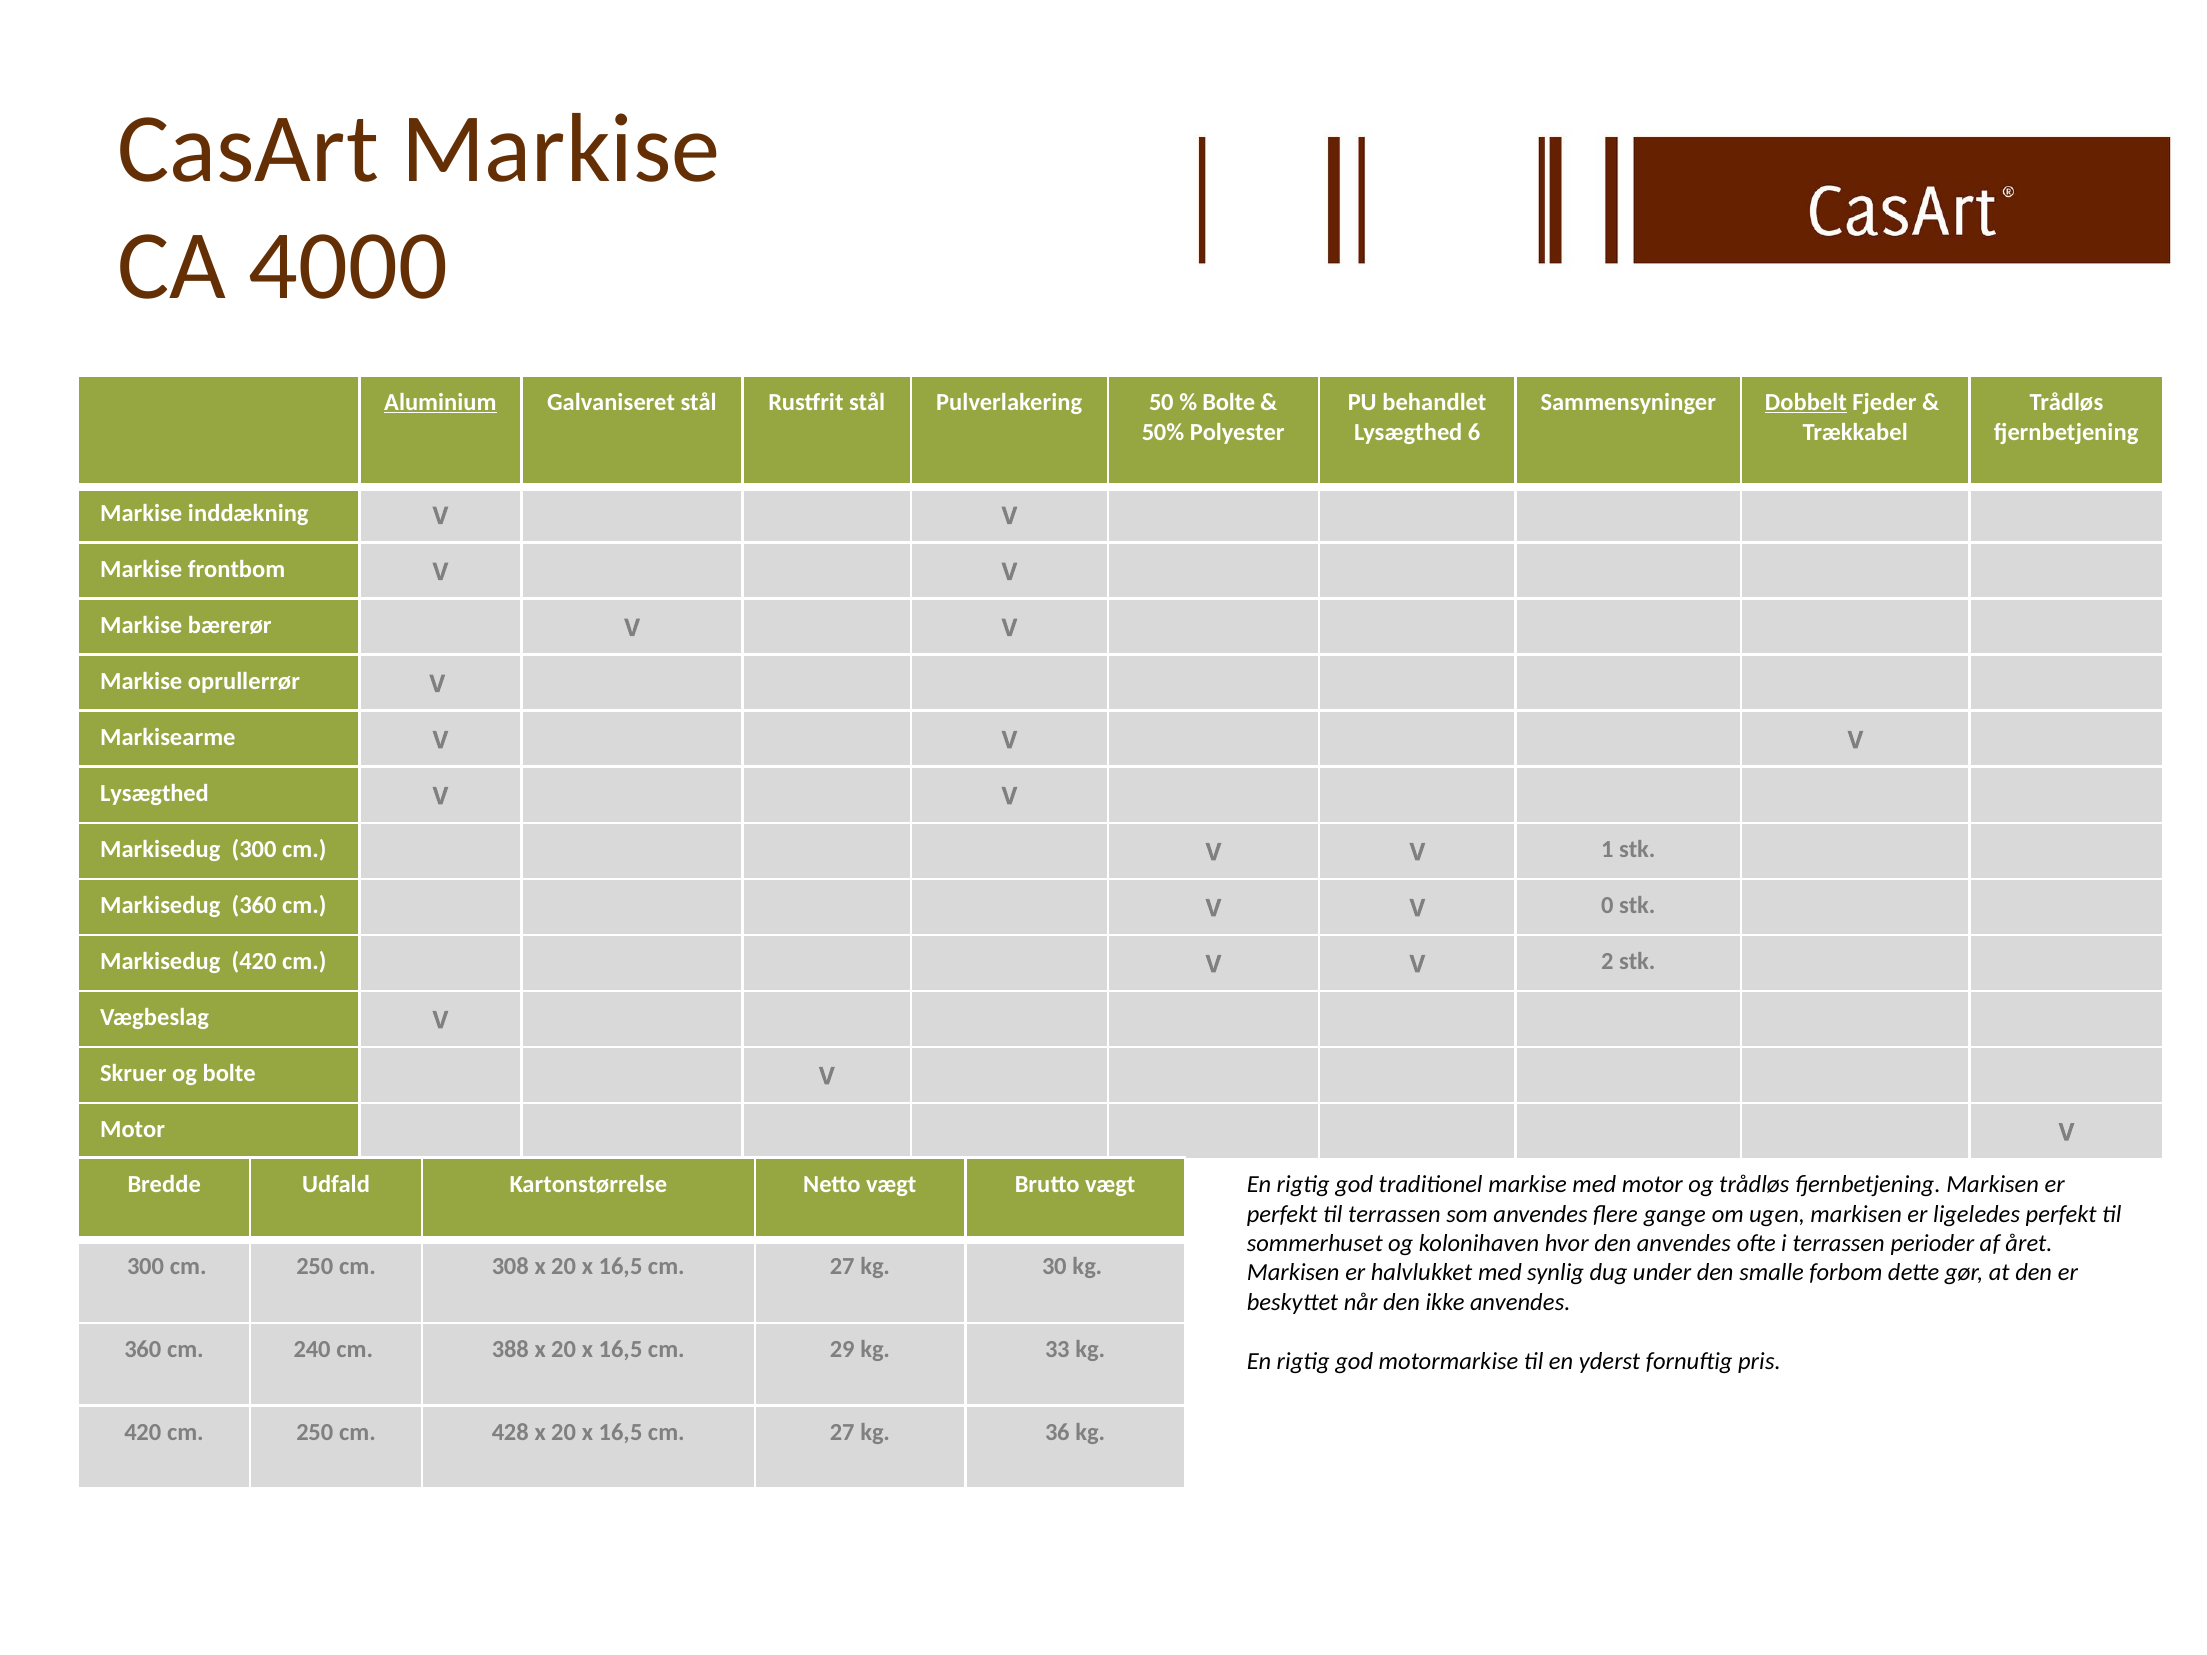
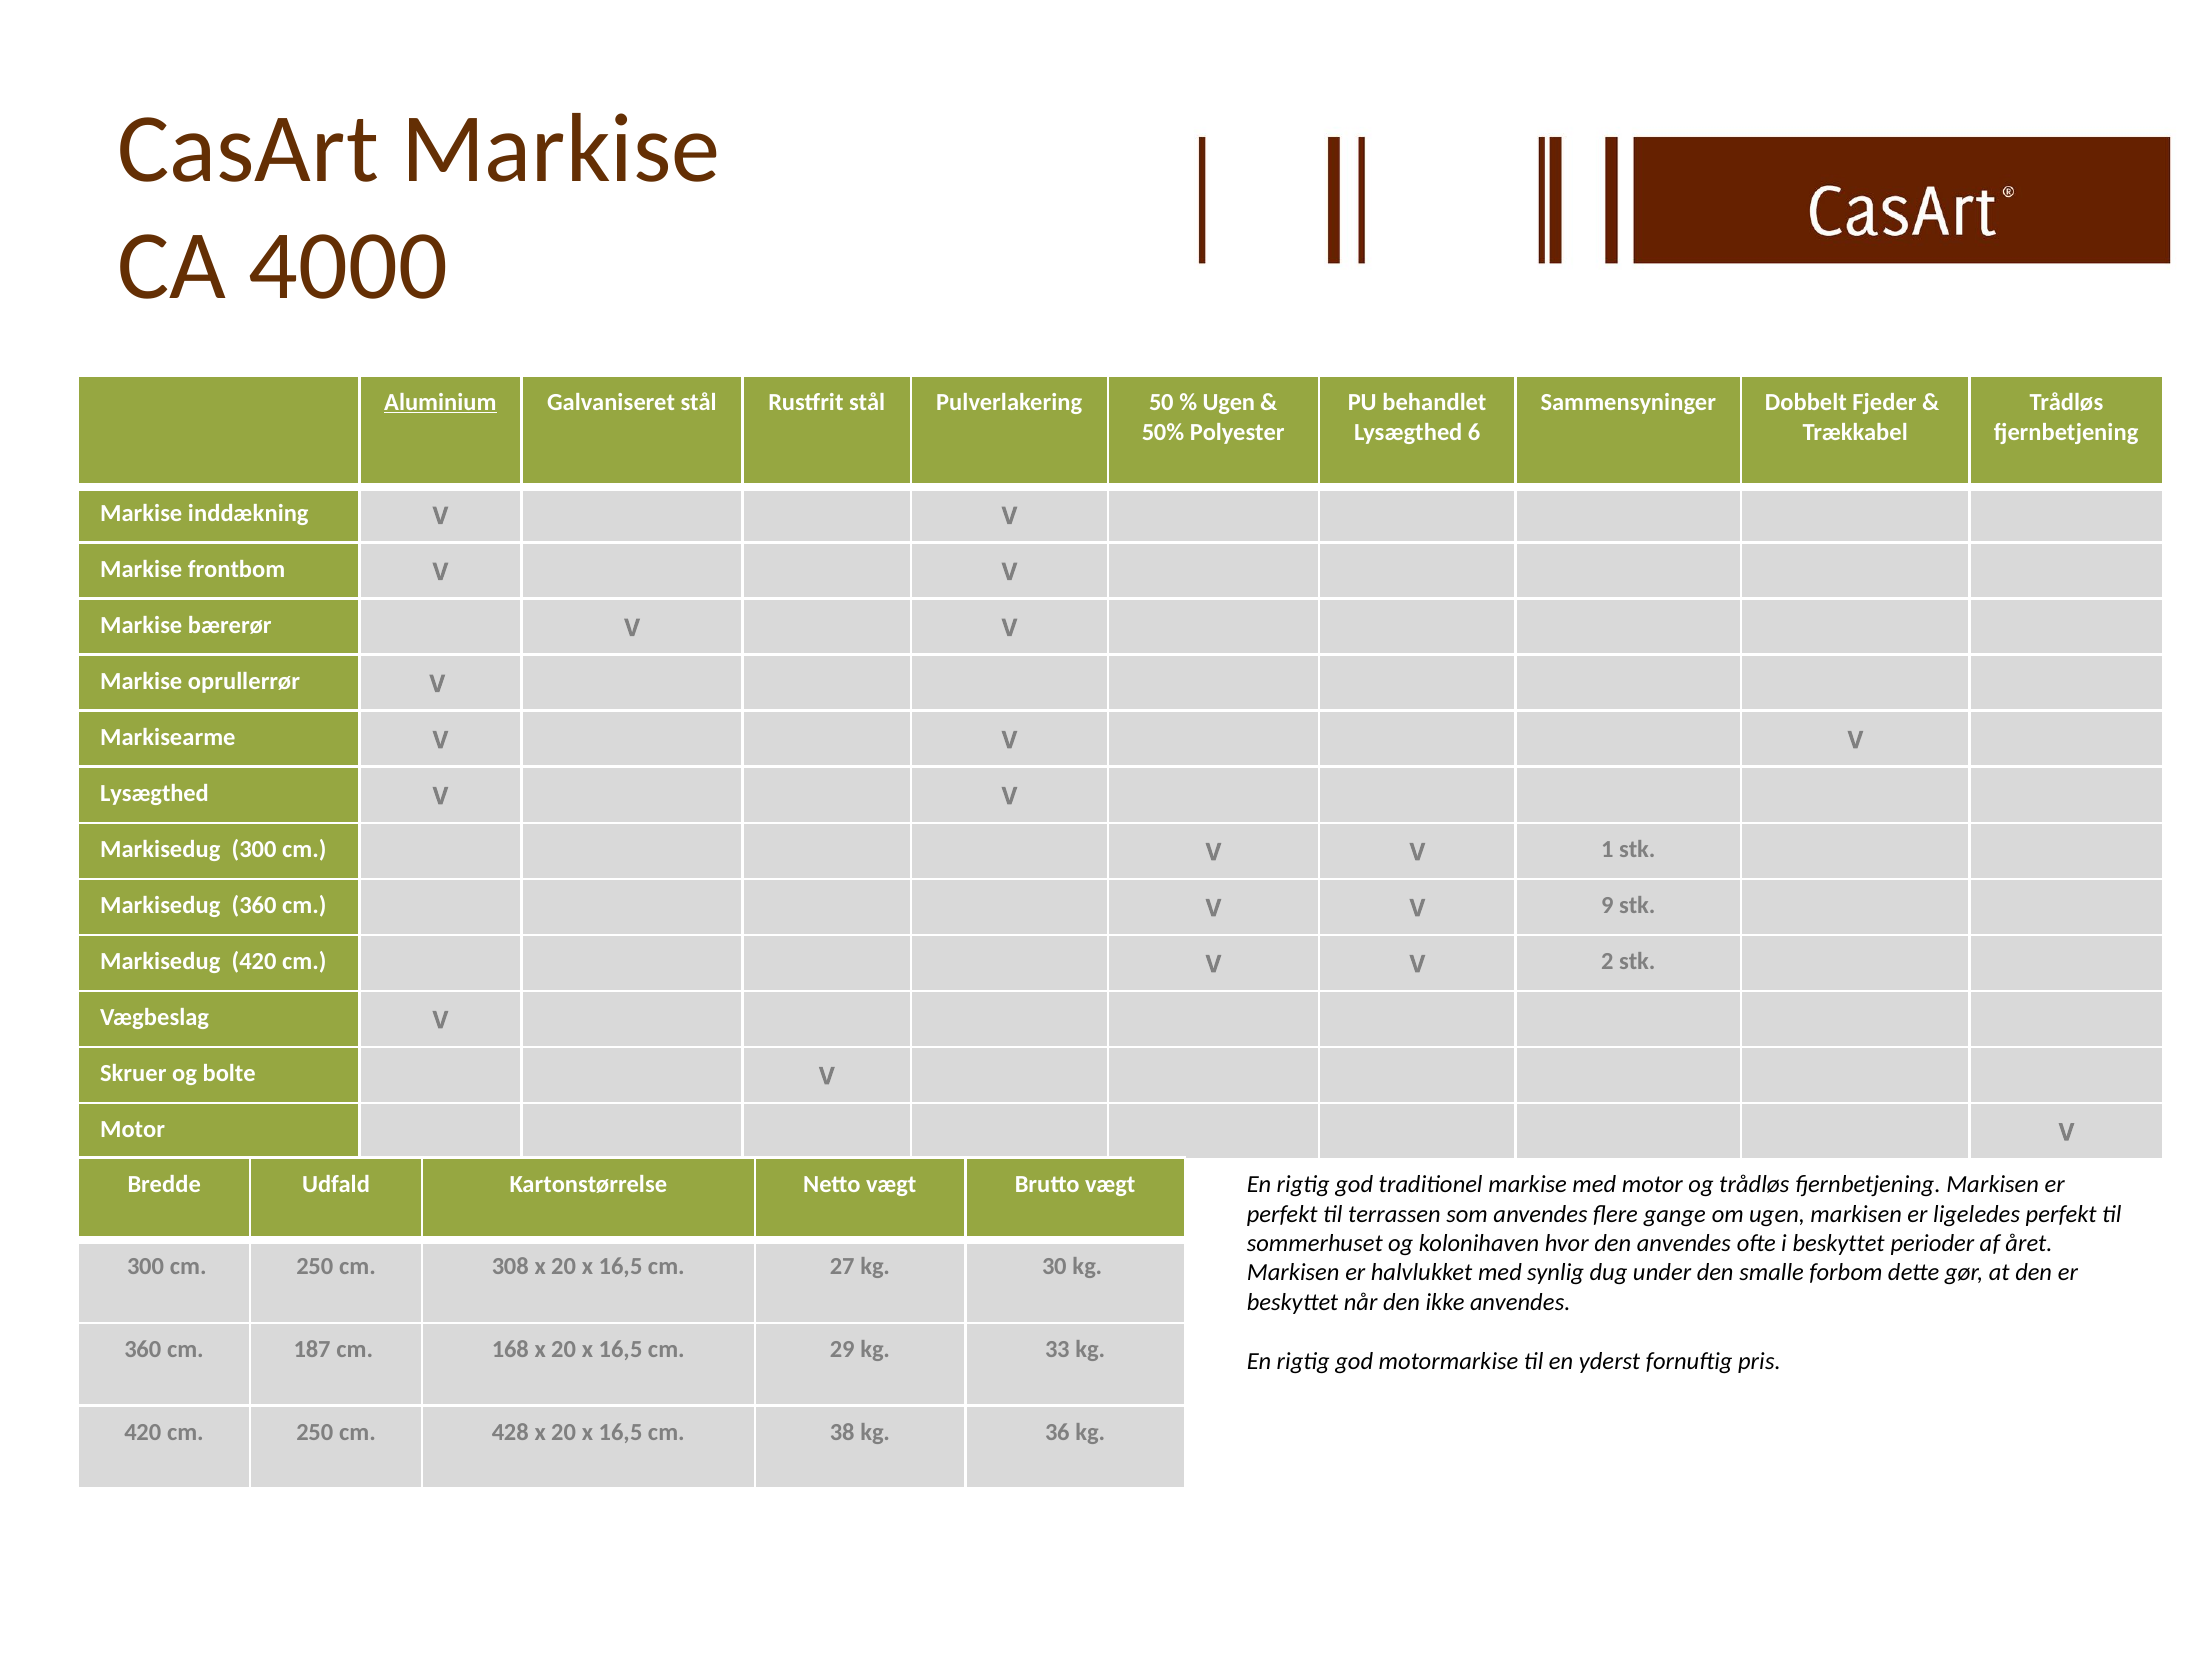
Bolte at (1229, 402): Bolte -> Ugen
Dobbelt underline: present -> none
0: 0 -> 9
i terrassen: terrassen -> beskyttet
240: 240 -> 187
388: 388 -> 168
27 at (842, 1432): 27 -> 38
